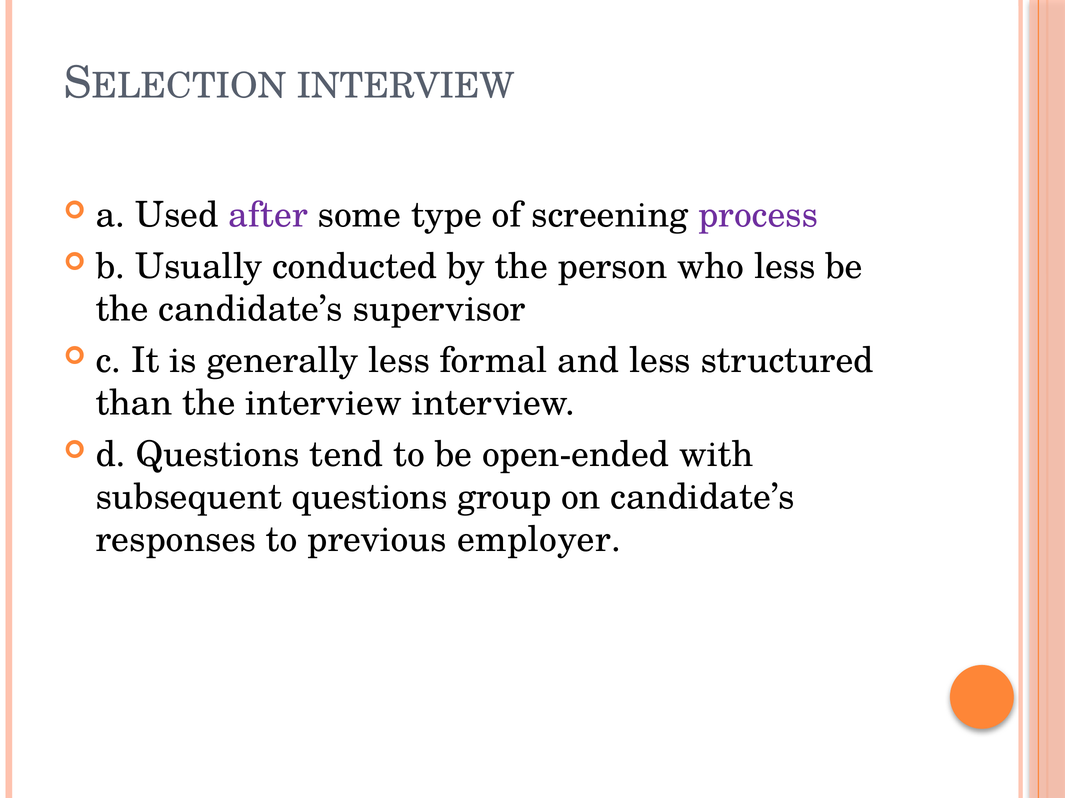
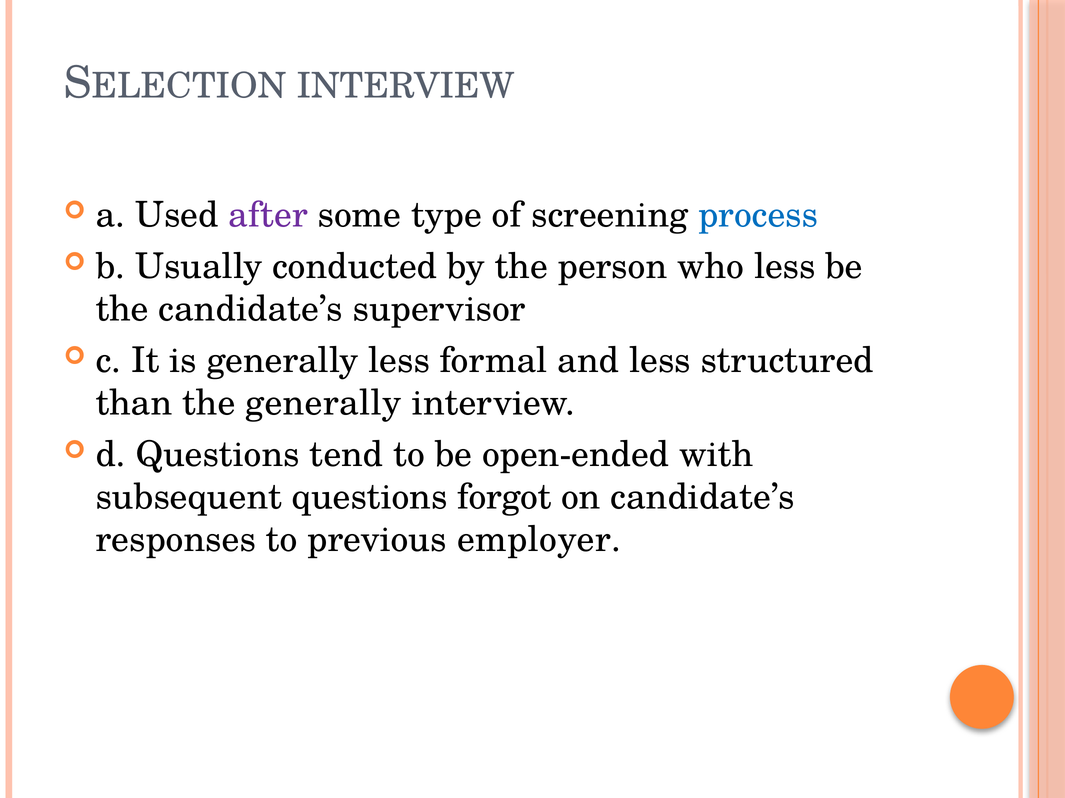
process colour: purple -> blue
the interview: interview -> generally
group: group -> forgot
